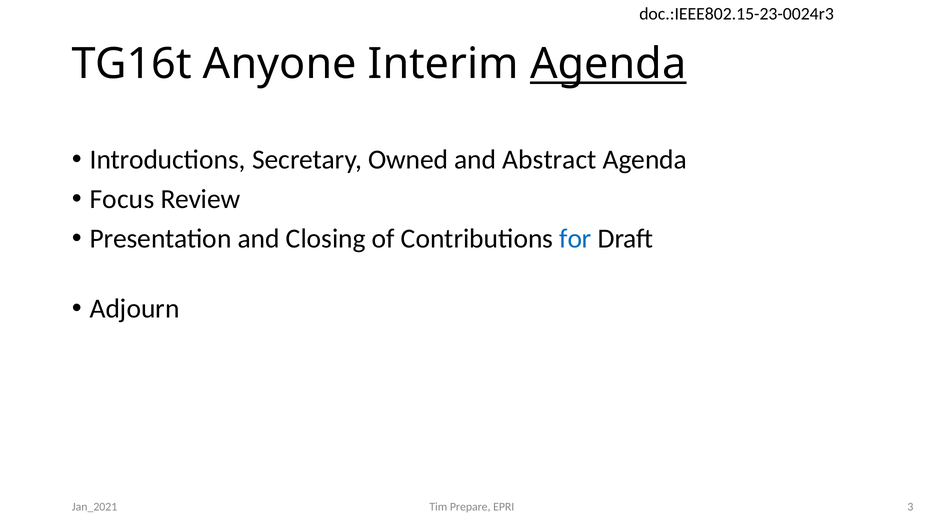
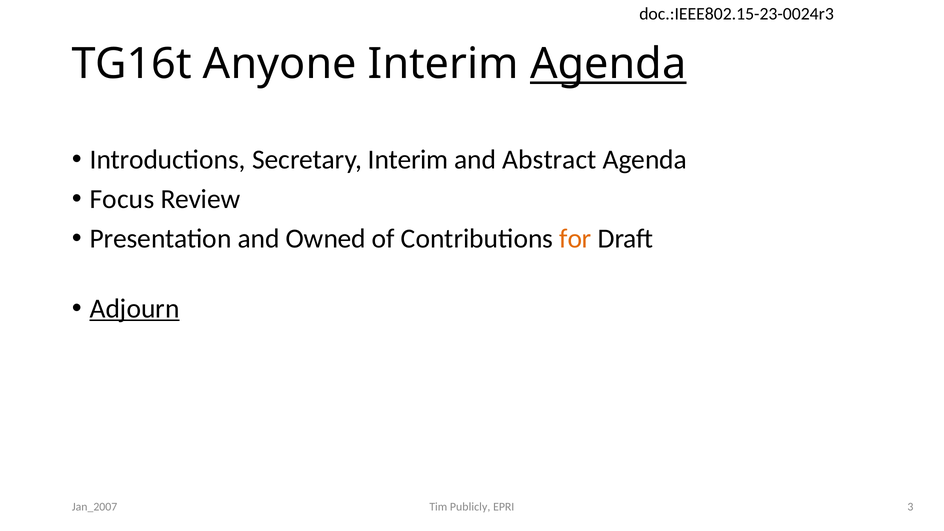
Secretary Owned: Owned -> Interim
Closing: Closing -> Owned
for colour: blue -> orange
Adjourn underline: none -> present
Jan_2021: Jan_2021 -> Jan_2007
Prepare: Prepare -> Publicly
